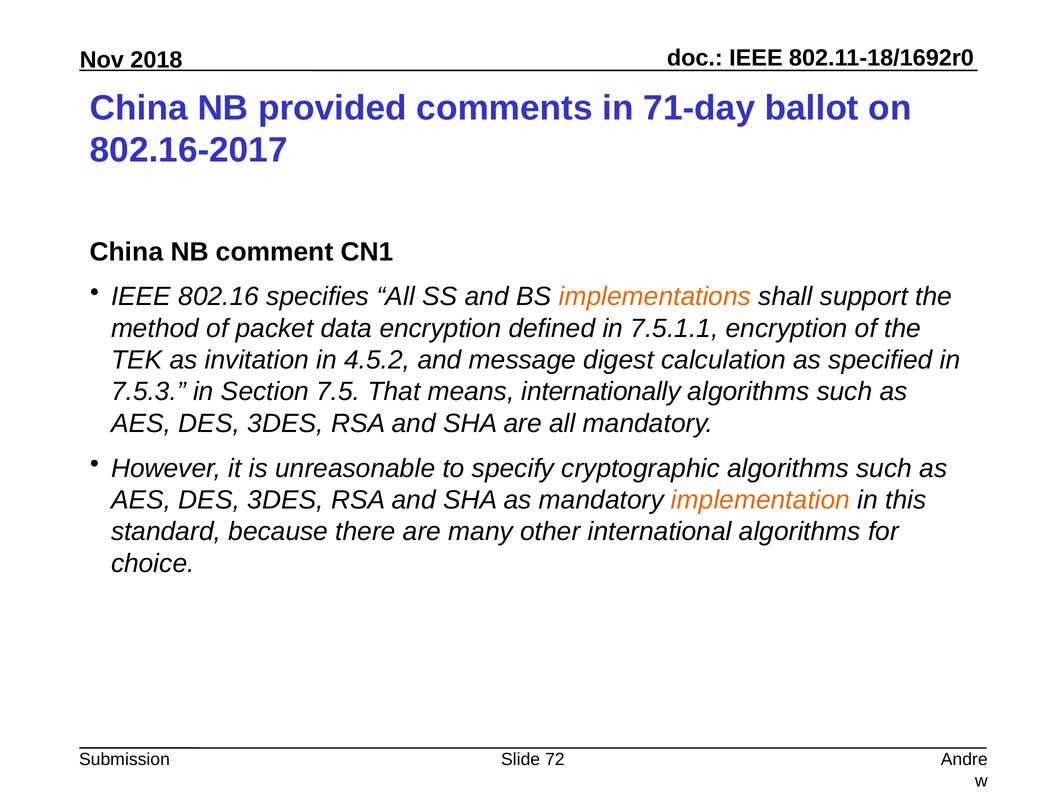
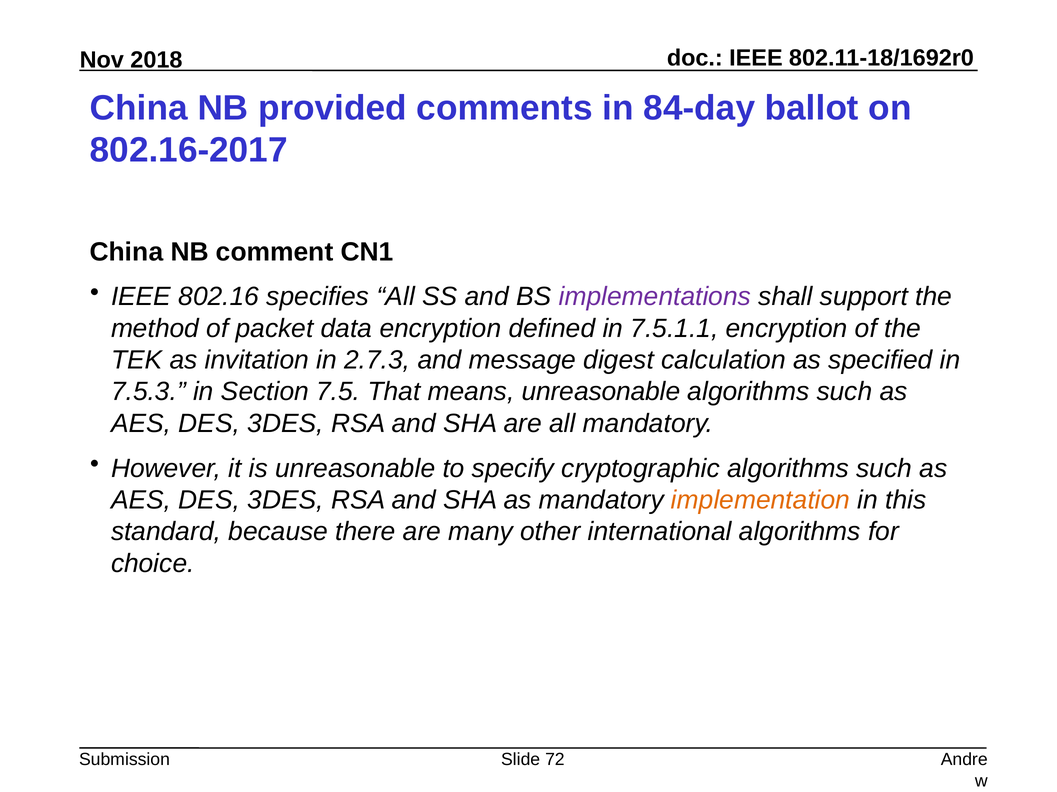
71-day: 71-day -> 84-day
implementations colour: orange -> purple
4.5.2: 4.5.2 -> 2.7.3
means internationally: internationally -> unreasonable
